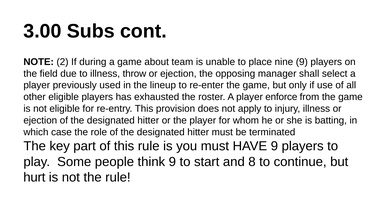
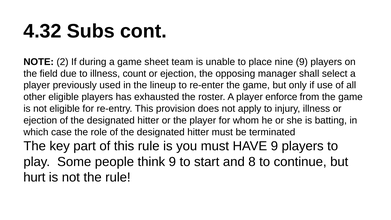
3.00: 3.00 -> 4.32
about: about -> sheet
throw: throw -> count
